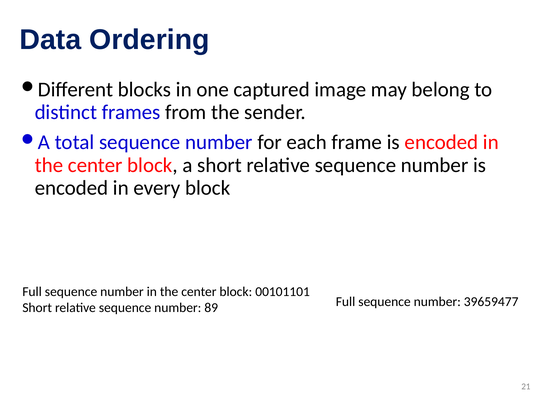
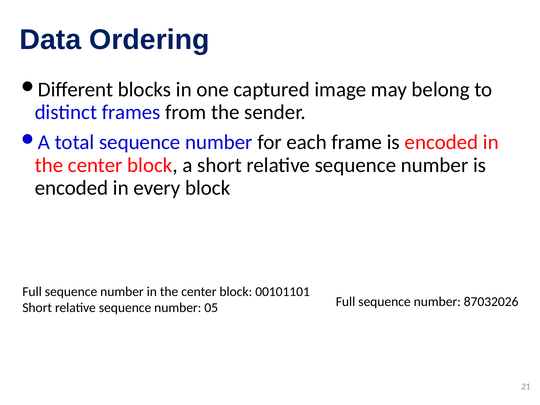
39659477: 39659477 -> 87032026
89: 89 -> 05
